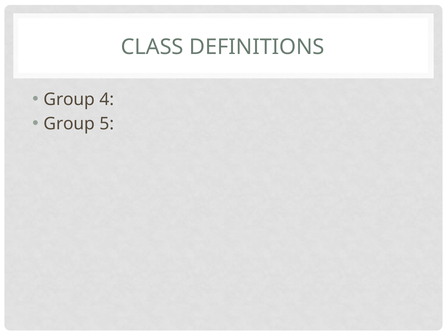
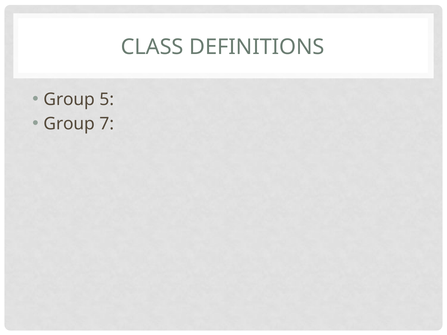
4: 4 -> 5
5: 5 -> 7
